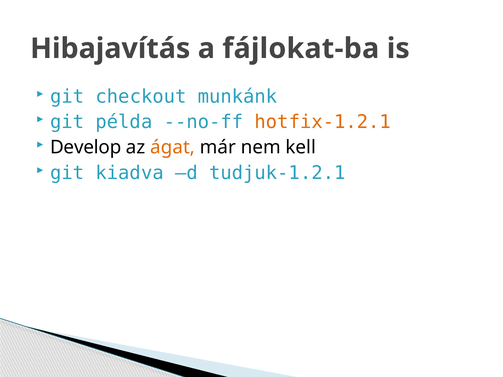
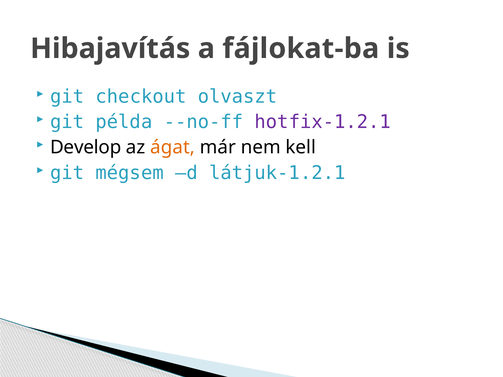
munkánk: munkánk -> olvaszt
hotfix-1.2.1 colour: orange -> purple
kiadva: kiadva -> mégsem
tudjuk-1.2.1: tudjuk-1.2.1 -> látjuk-1.2.1
